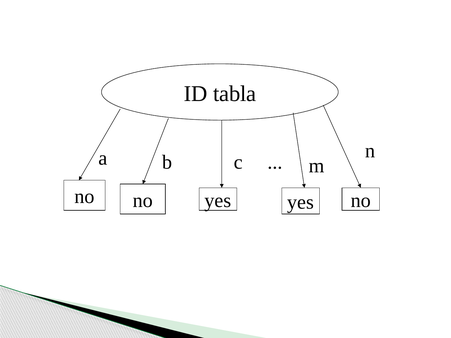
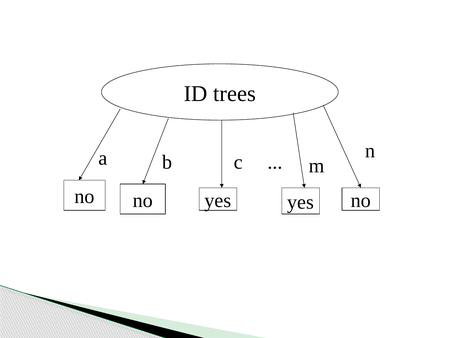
tabla: tabla -> trees
